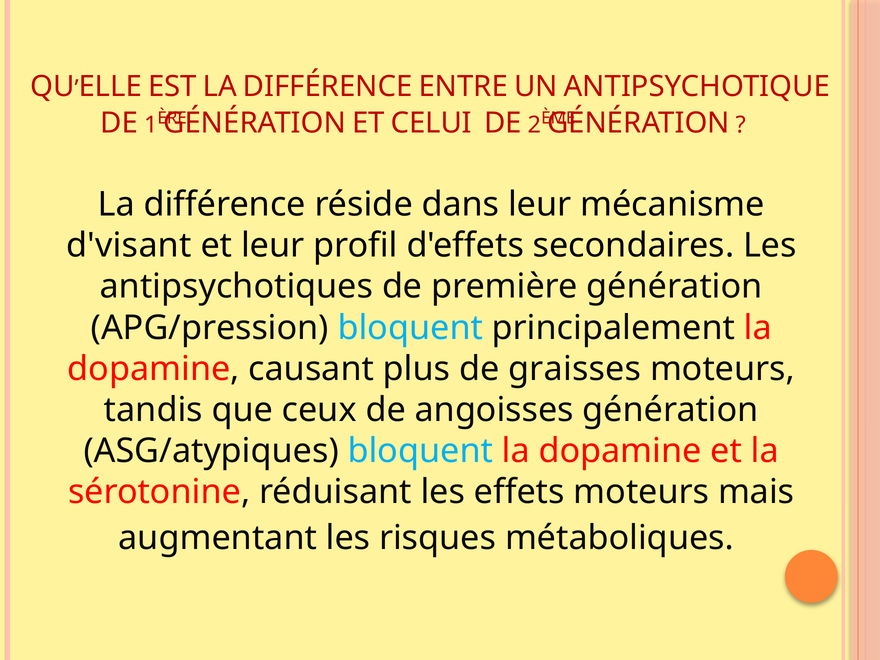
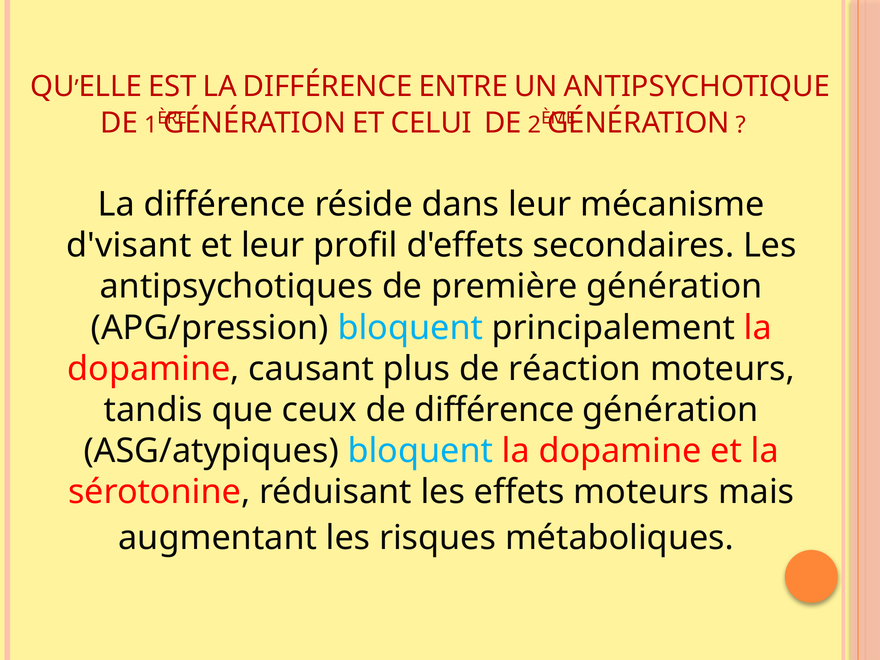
graisses: graisses -> réaction
de angoisses: angoisses -> différence
